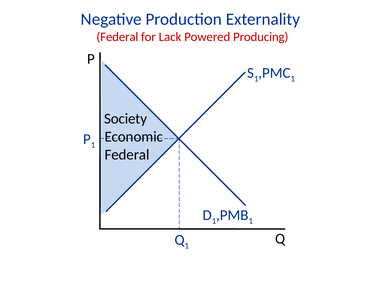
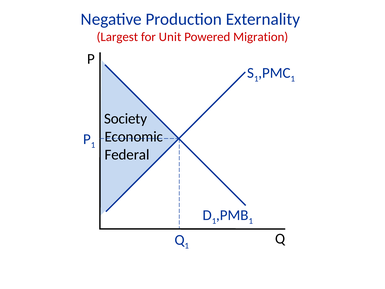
Federal at (117, 37): Federal -> Largest
Lack: Lack -> Unit
Producing: Producing -> Migration
